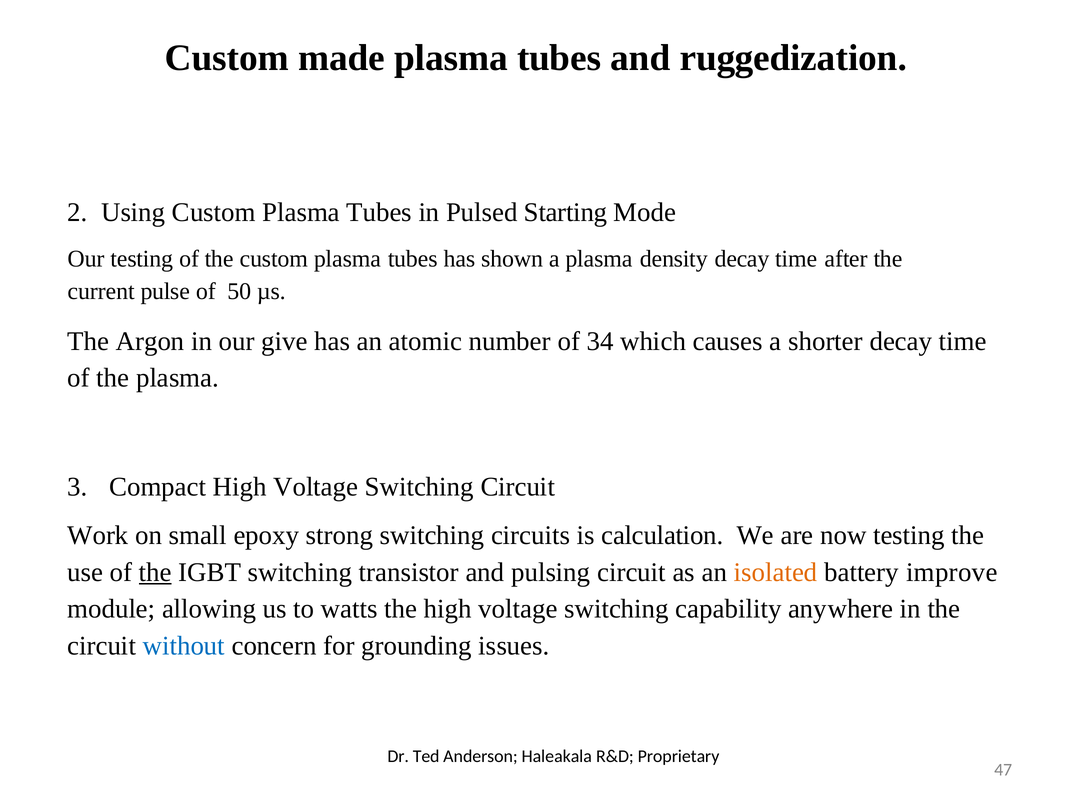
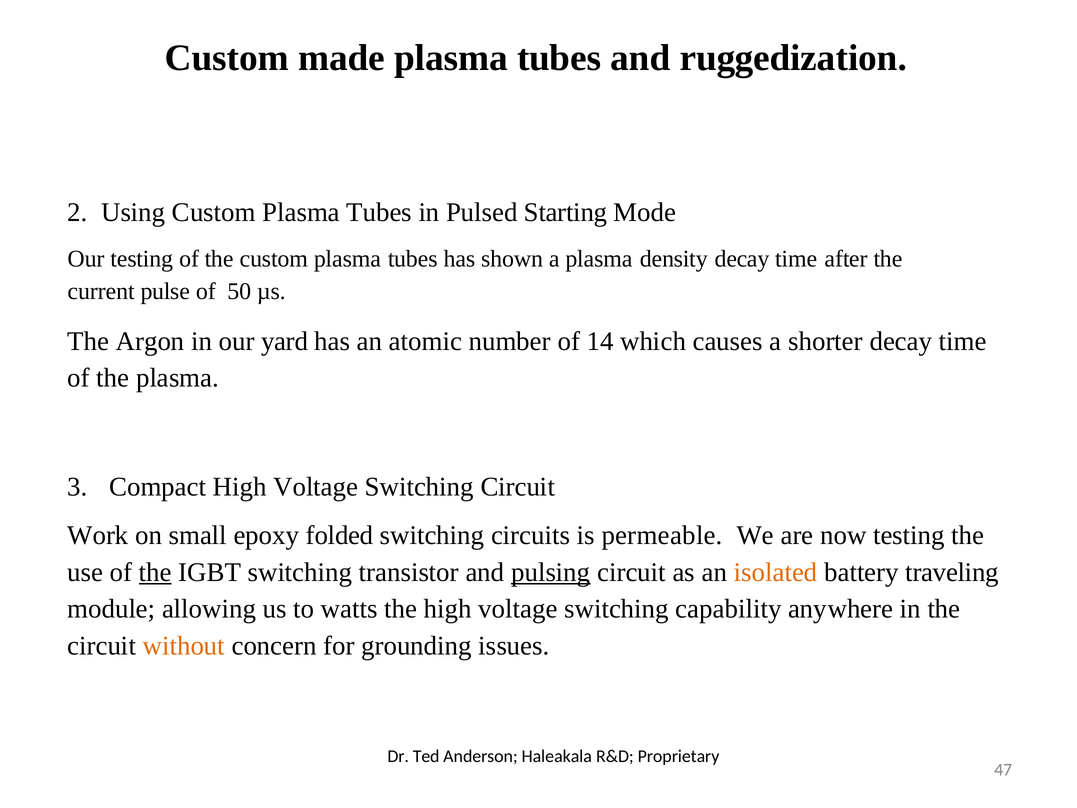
give: give -> yard
34: 34 -> 14
strong: strong -> folded
calculation: calculation -> permeable
pulsing underline: none -> present
improve: improve -> traveling
without colour: blue -> orange
